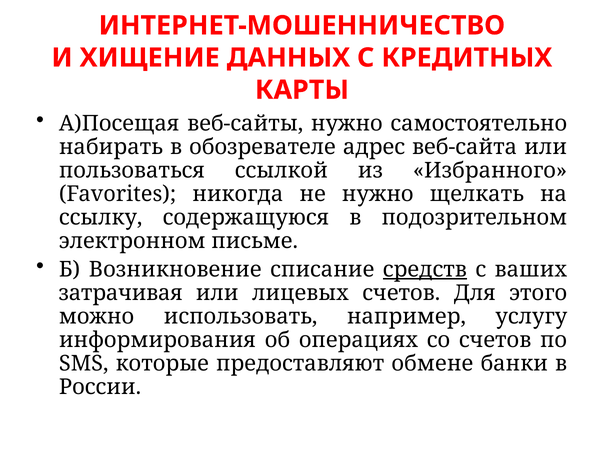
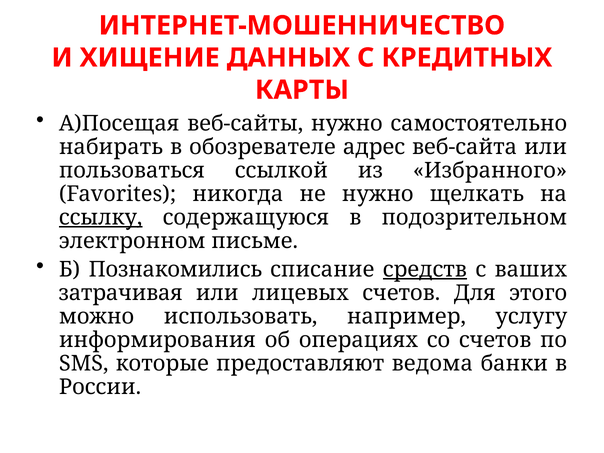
ссылку underline: none -> present
Возникновение: Возникновение -> Познакомились
обмене: обмене -> ведома
